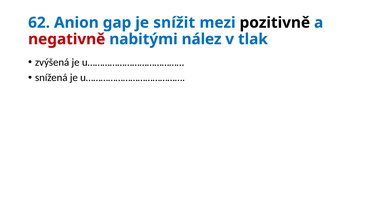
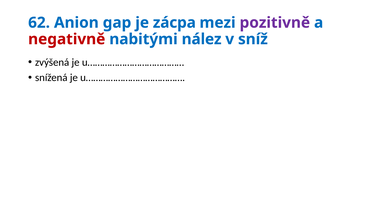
snížit: snížit -> zácpa
pozitivně colour: black -> purple
tlak: tlak -> sníž
